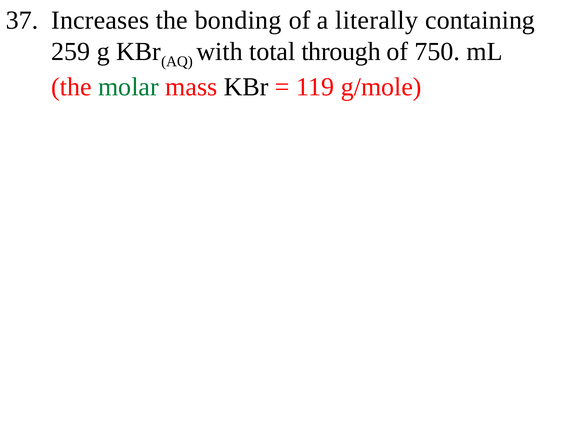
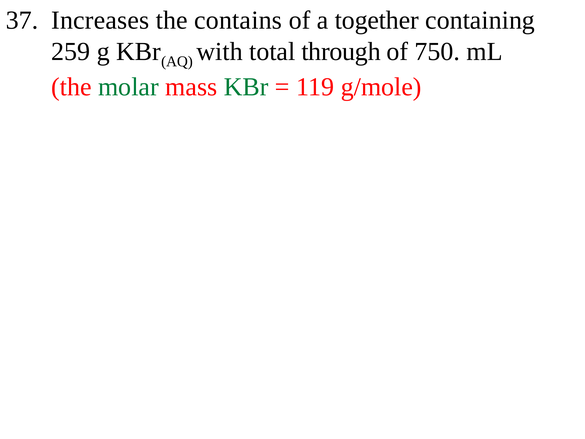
bonding: bonding -> contains
literally: literally -> together
KBr at (246, 87) colour: black -> green
